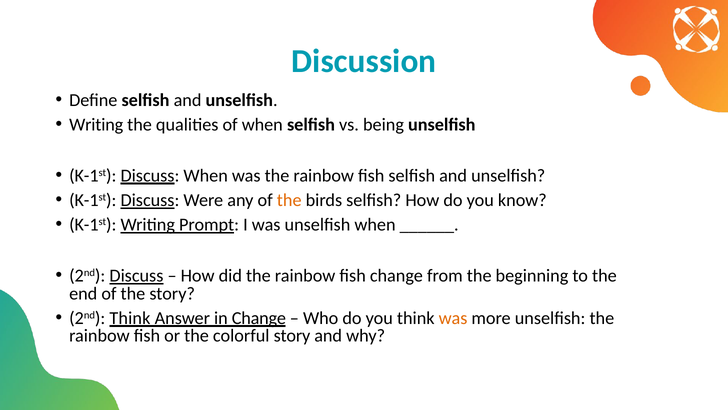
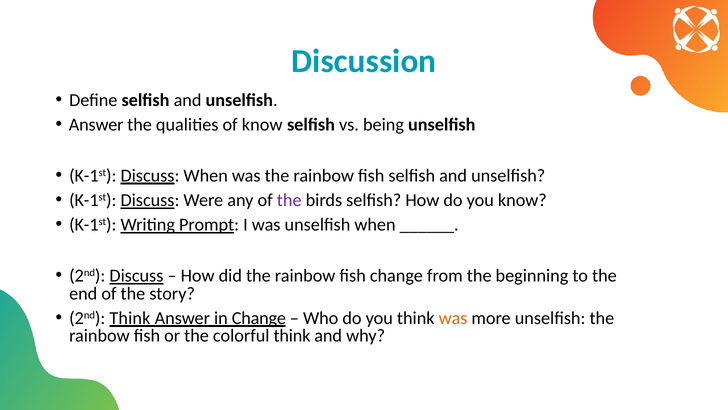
Writing at (96, 125): Writing -> Answer
of when: when -> know
the at (289, 200) colour: orange -> purple
colorful story: story -> think
